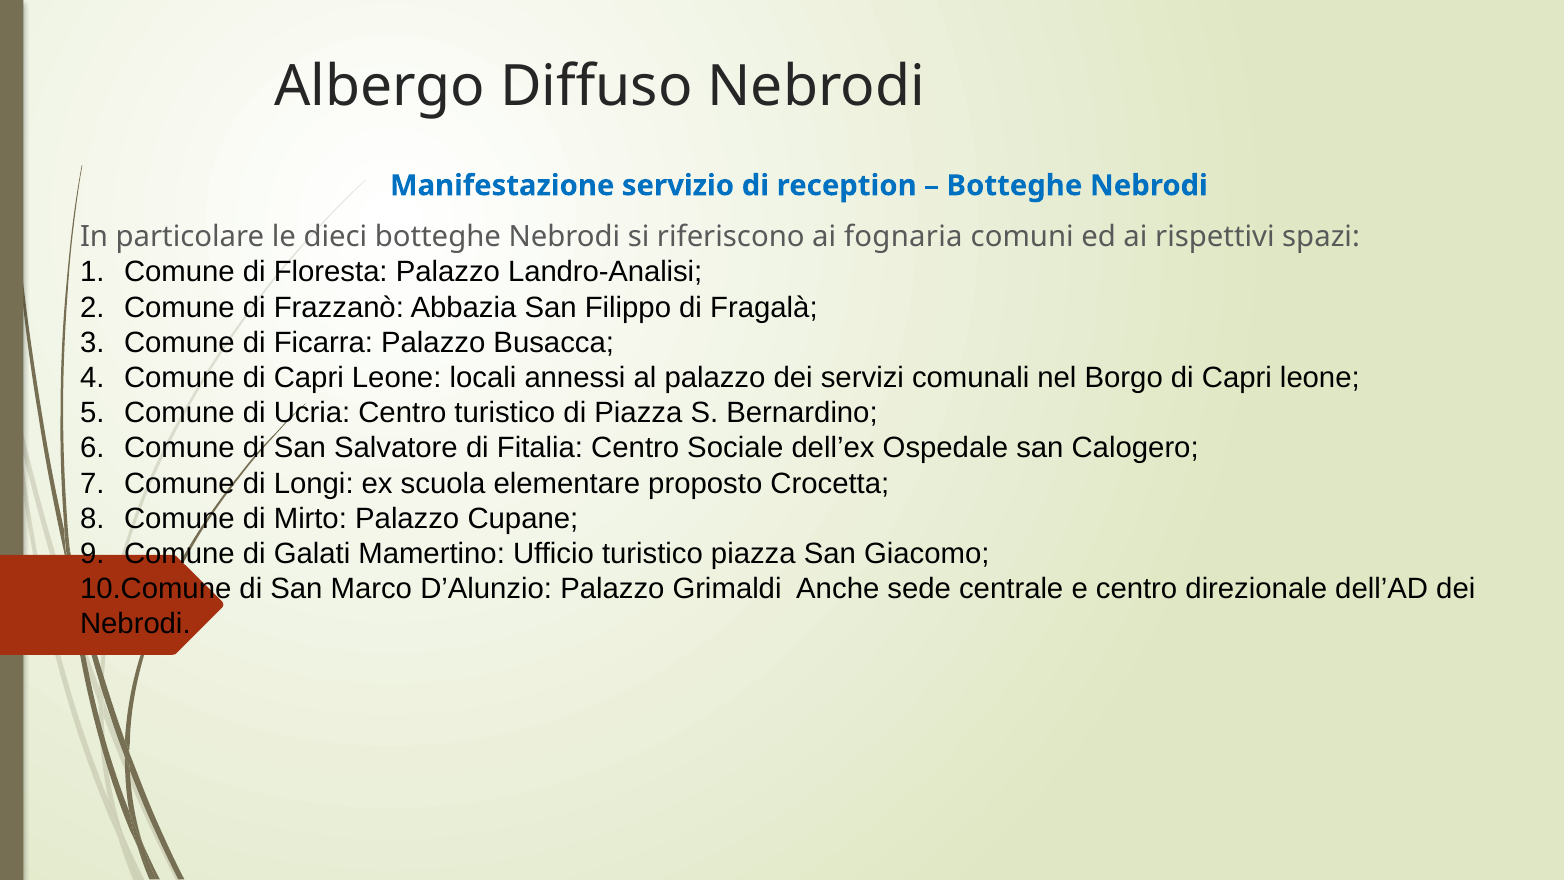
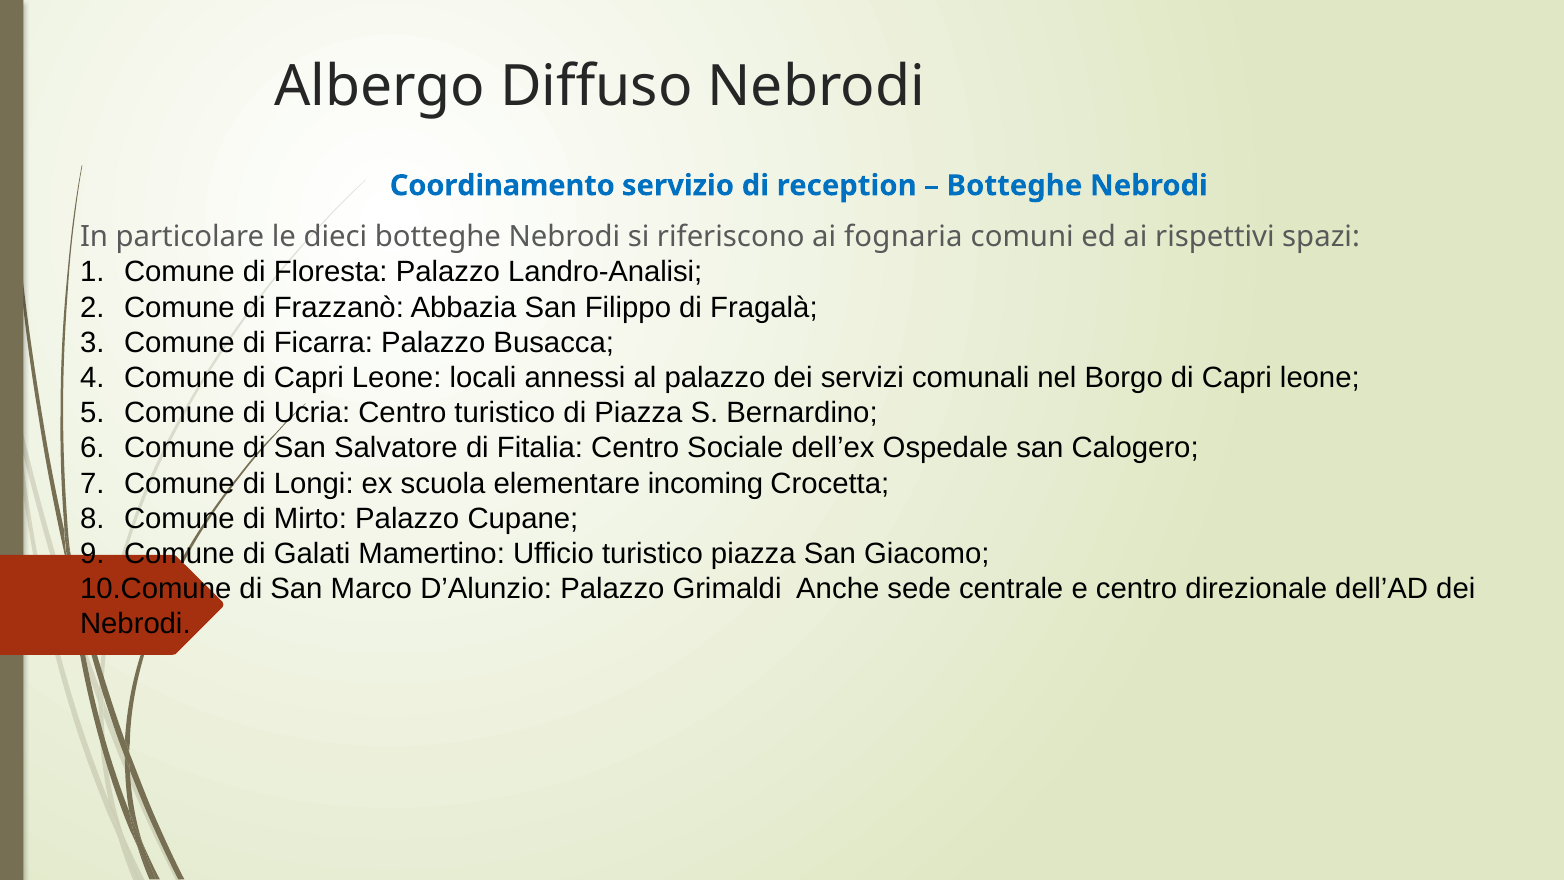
Manifestazione: Manifestazione -> Coordinamento
proposto: proposto -> incoming
